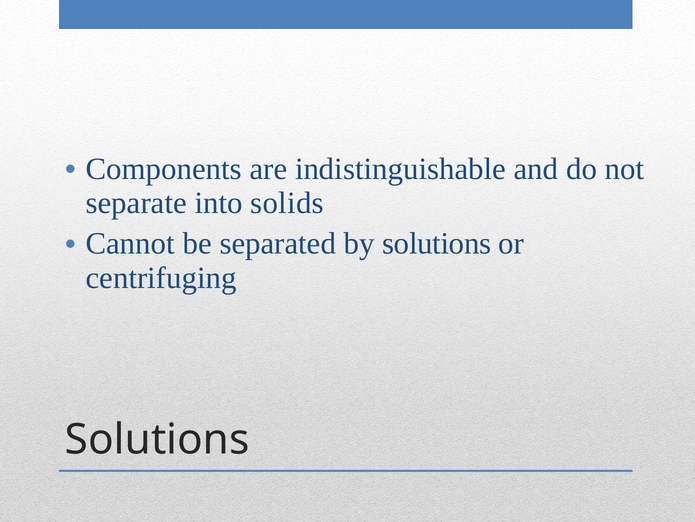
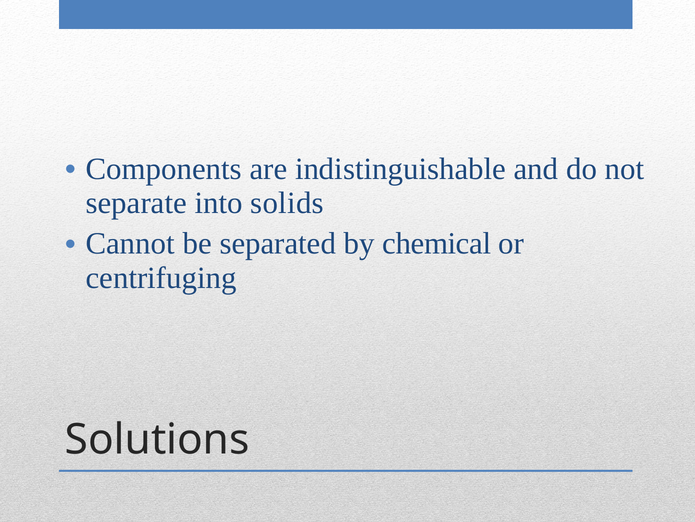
by solutions: solutions -> chemical
